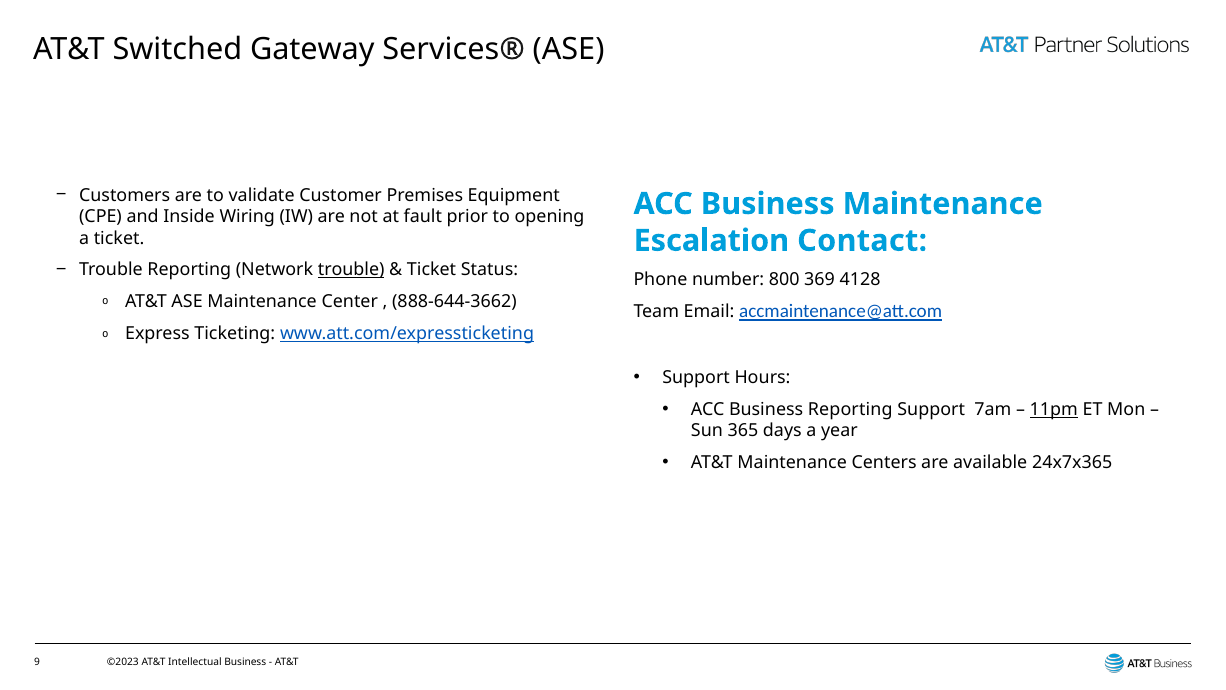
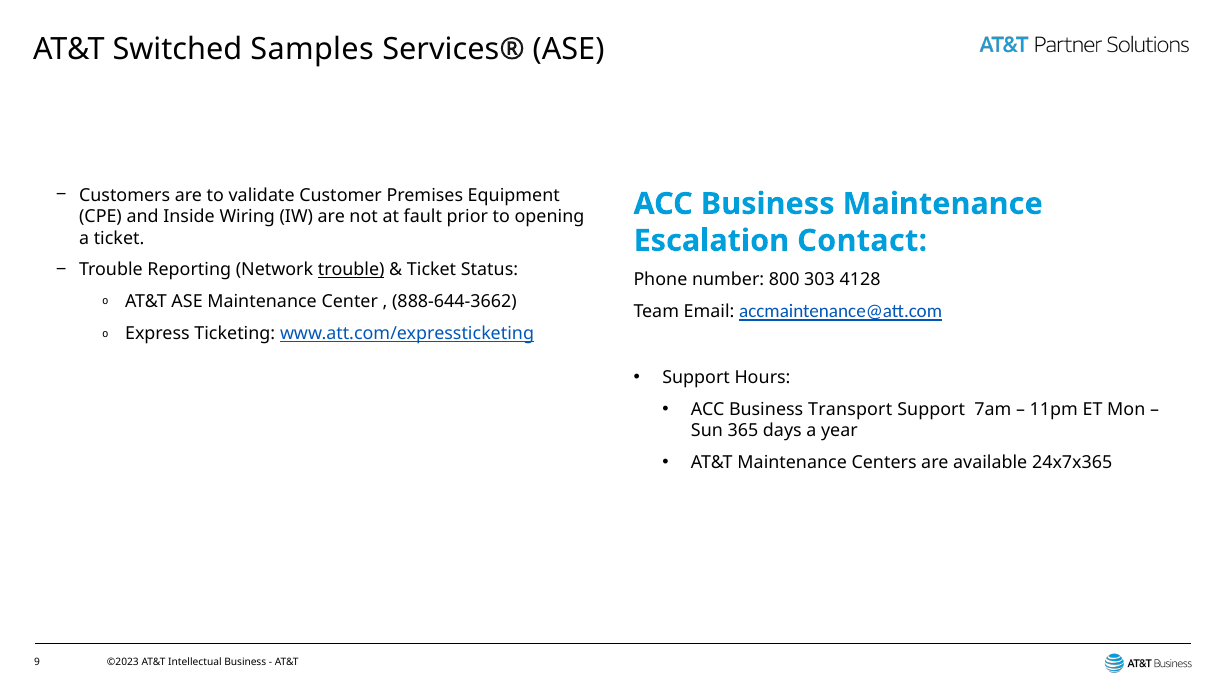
Gateway: Gateway -> Samples
369: 369 -> 303
Business Reporting: Reporting -> Transport
11pm underline: present -> none
